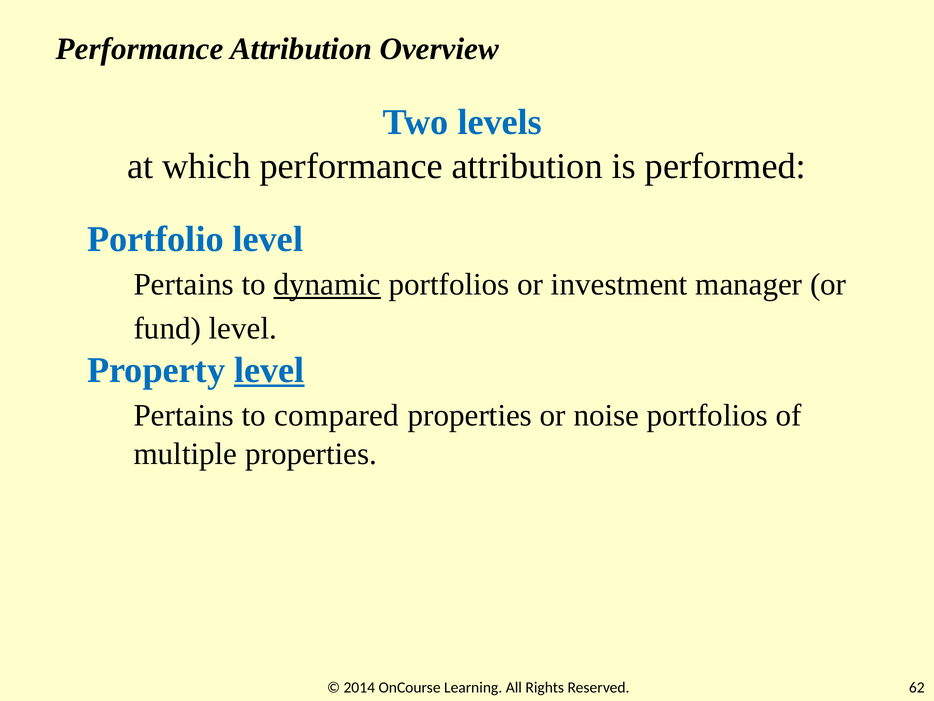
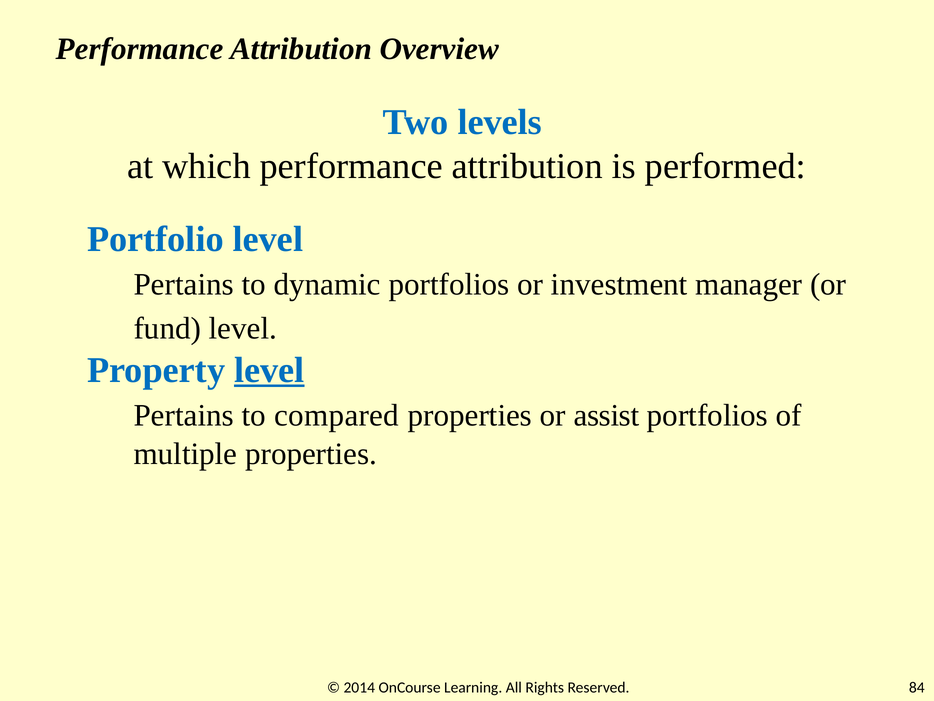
dynamic underline: present -> none
noise: noise -> assist
62: 62 -> 84
